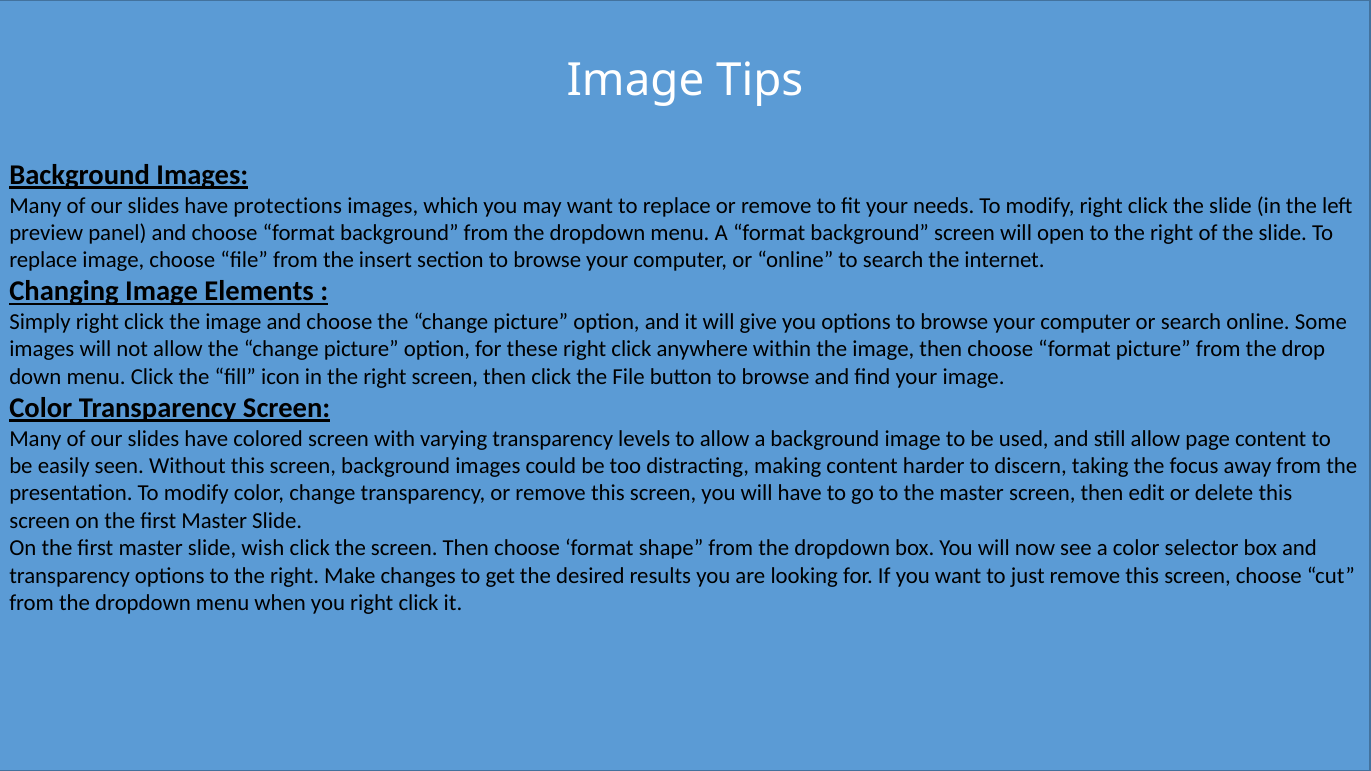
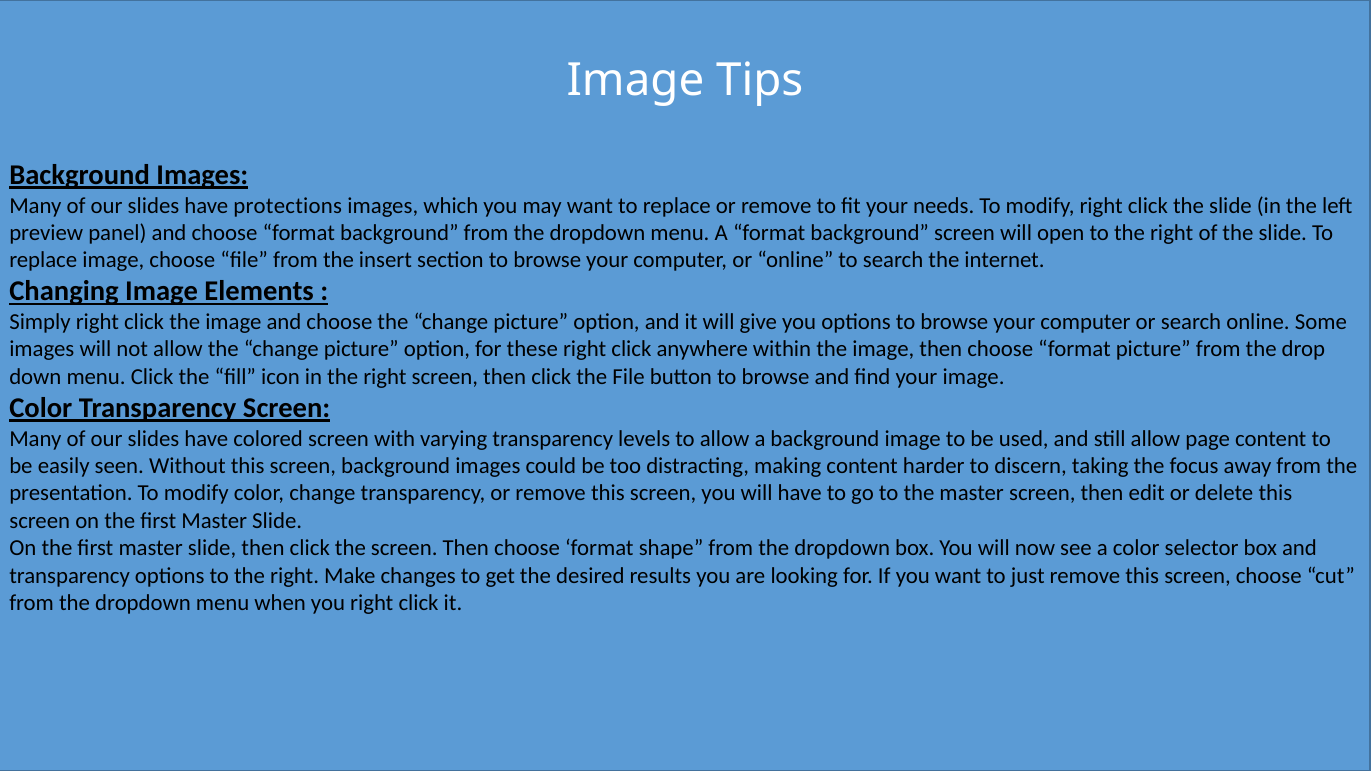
slide wish: wish -> then
